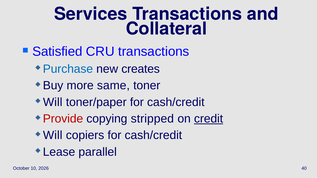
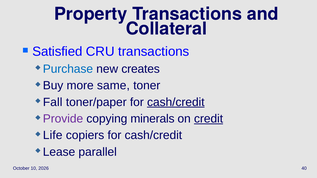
Services: Services -> Property
Will at (53, 102): Will -> Fall
cash/credit at (176, 102) underline: none -> present
Provide colour: red -> purple
stripped: stripped -> minerals
Will at (53, 136): Will -> Life
